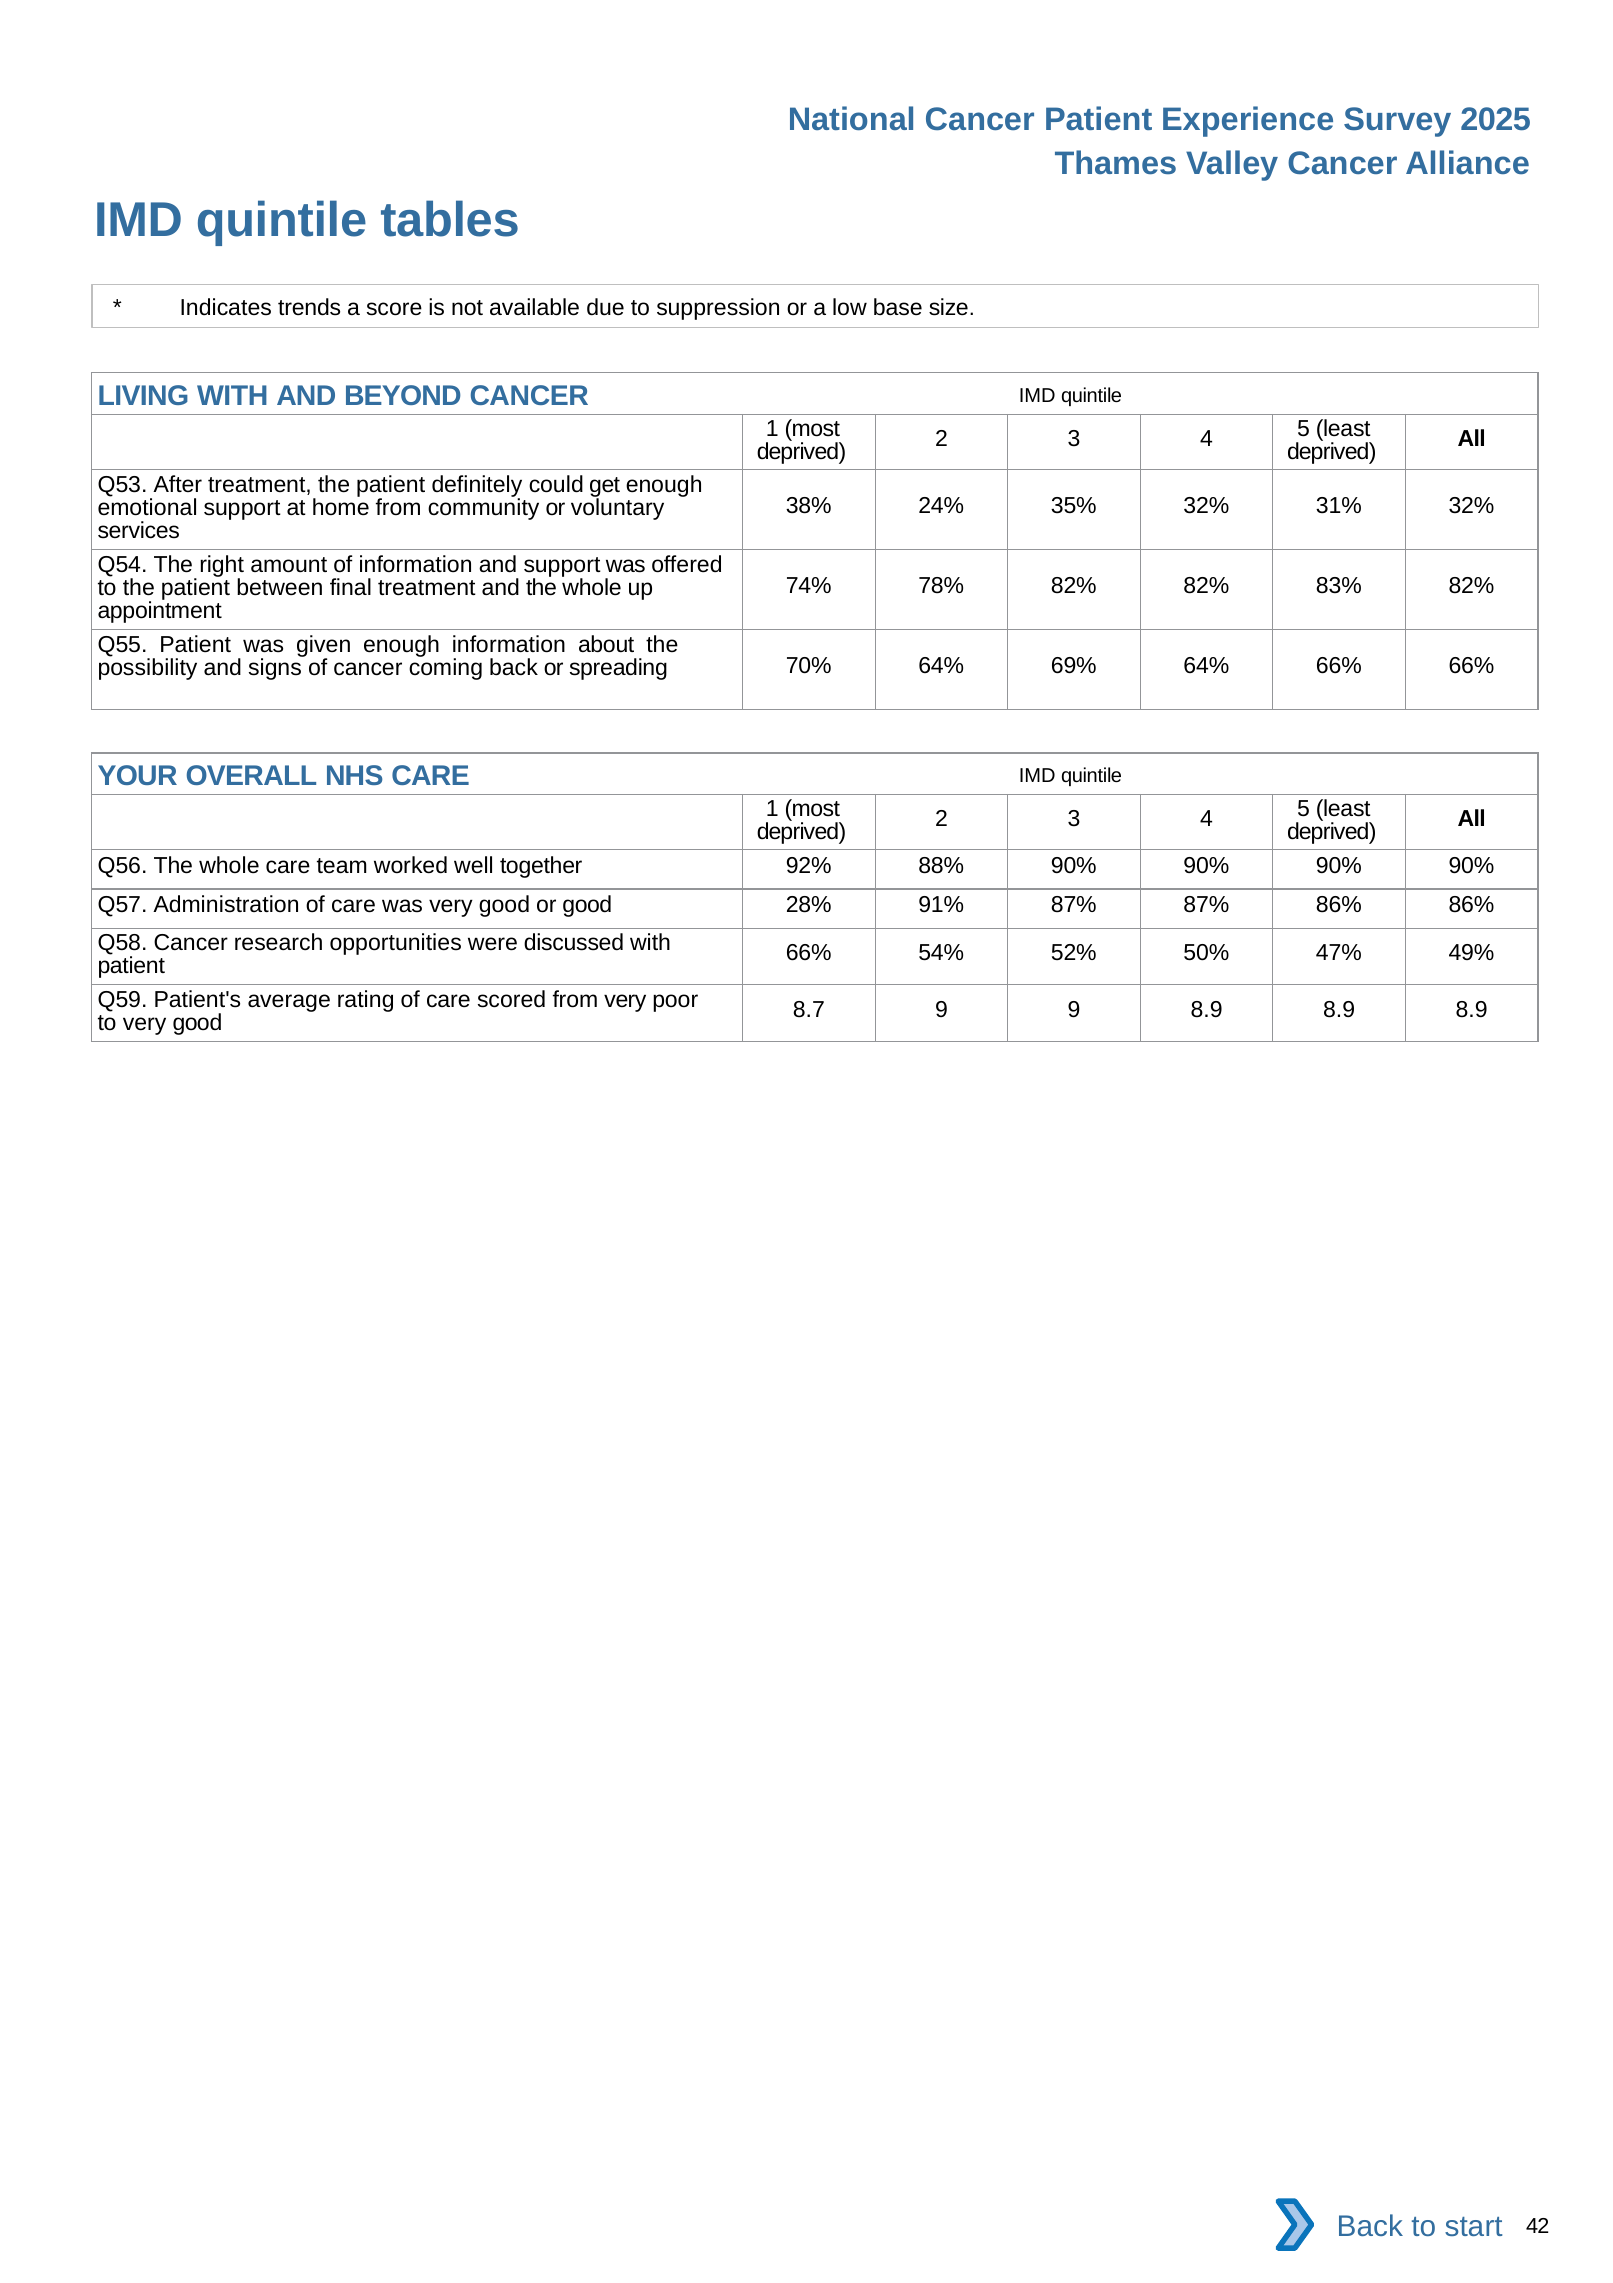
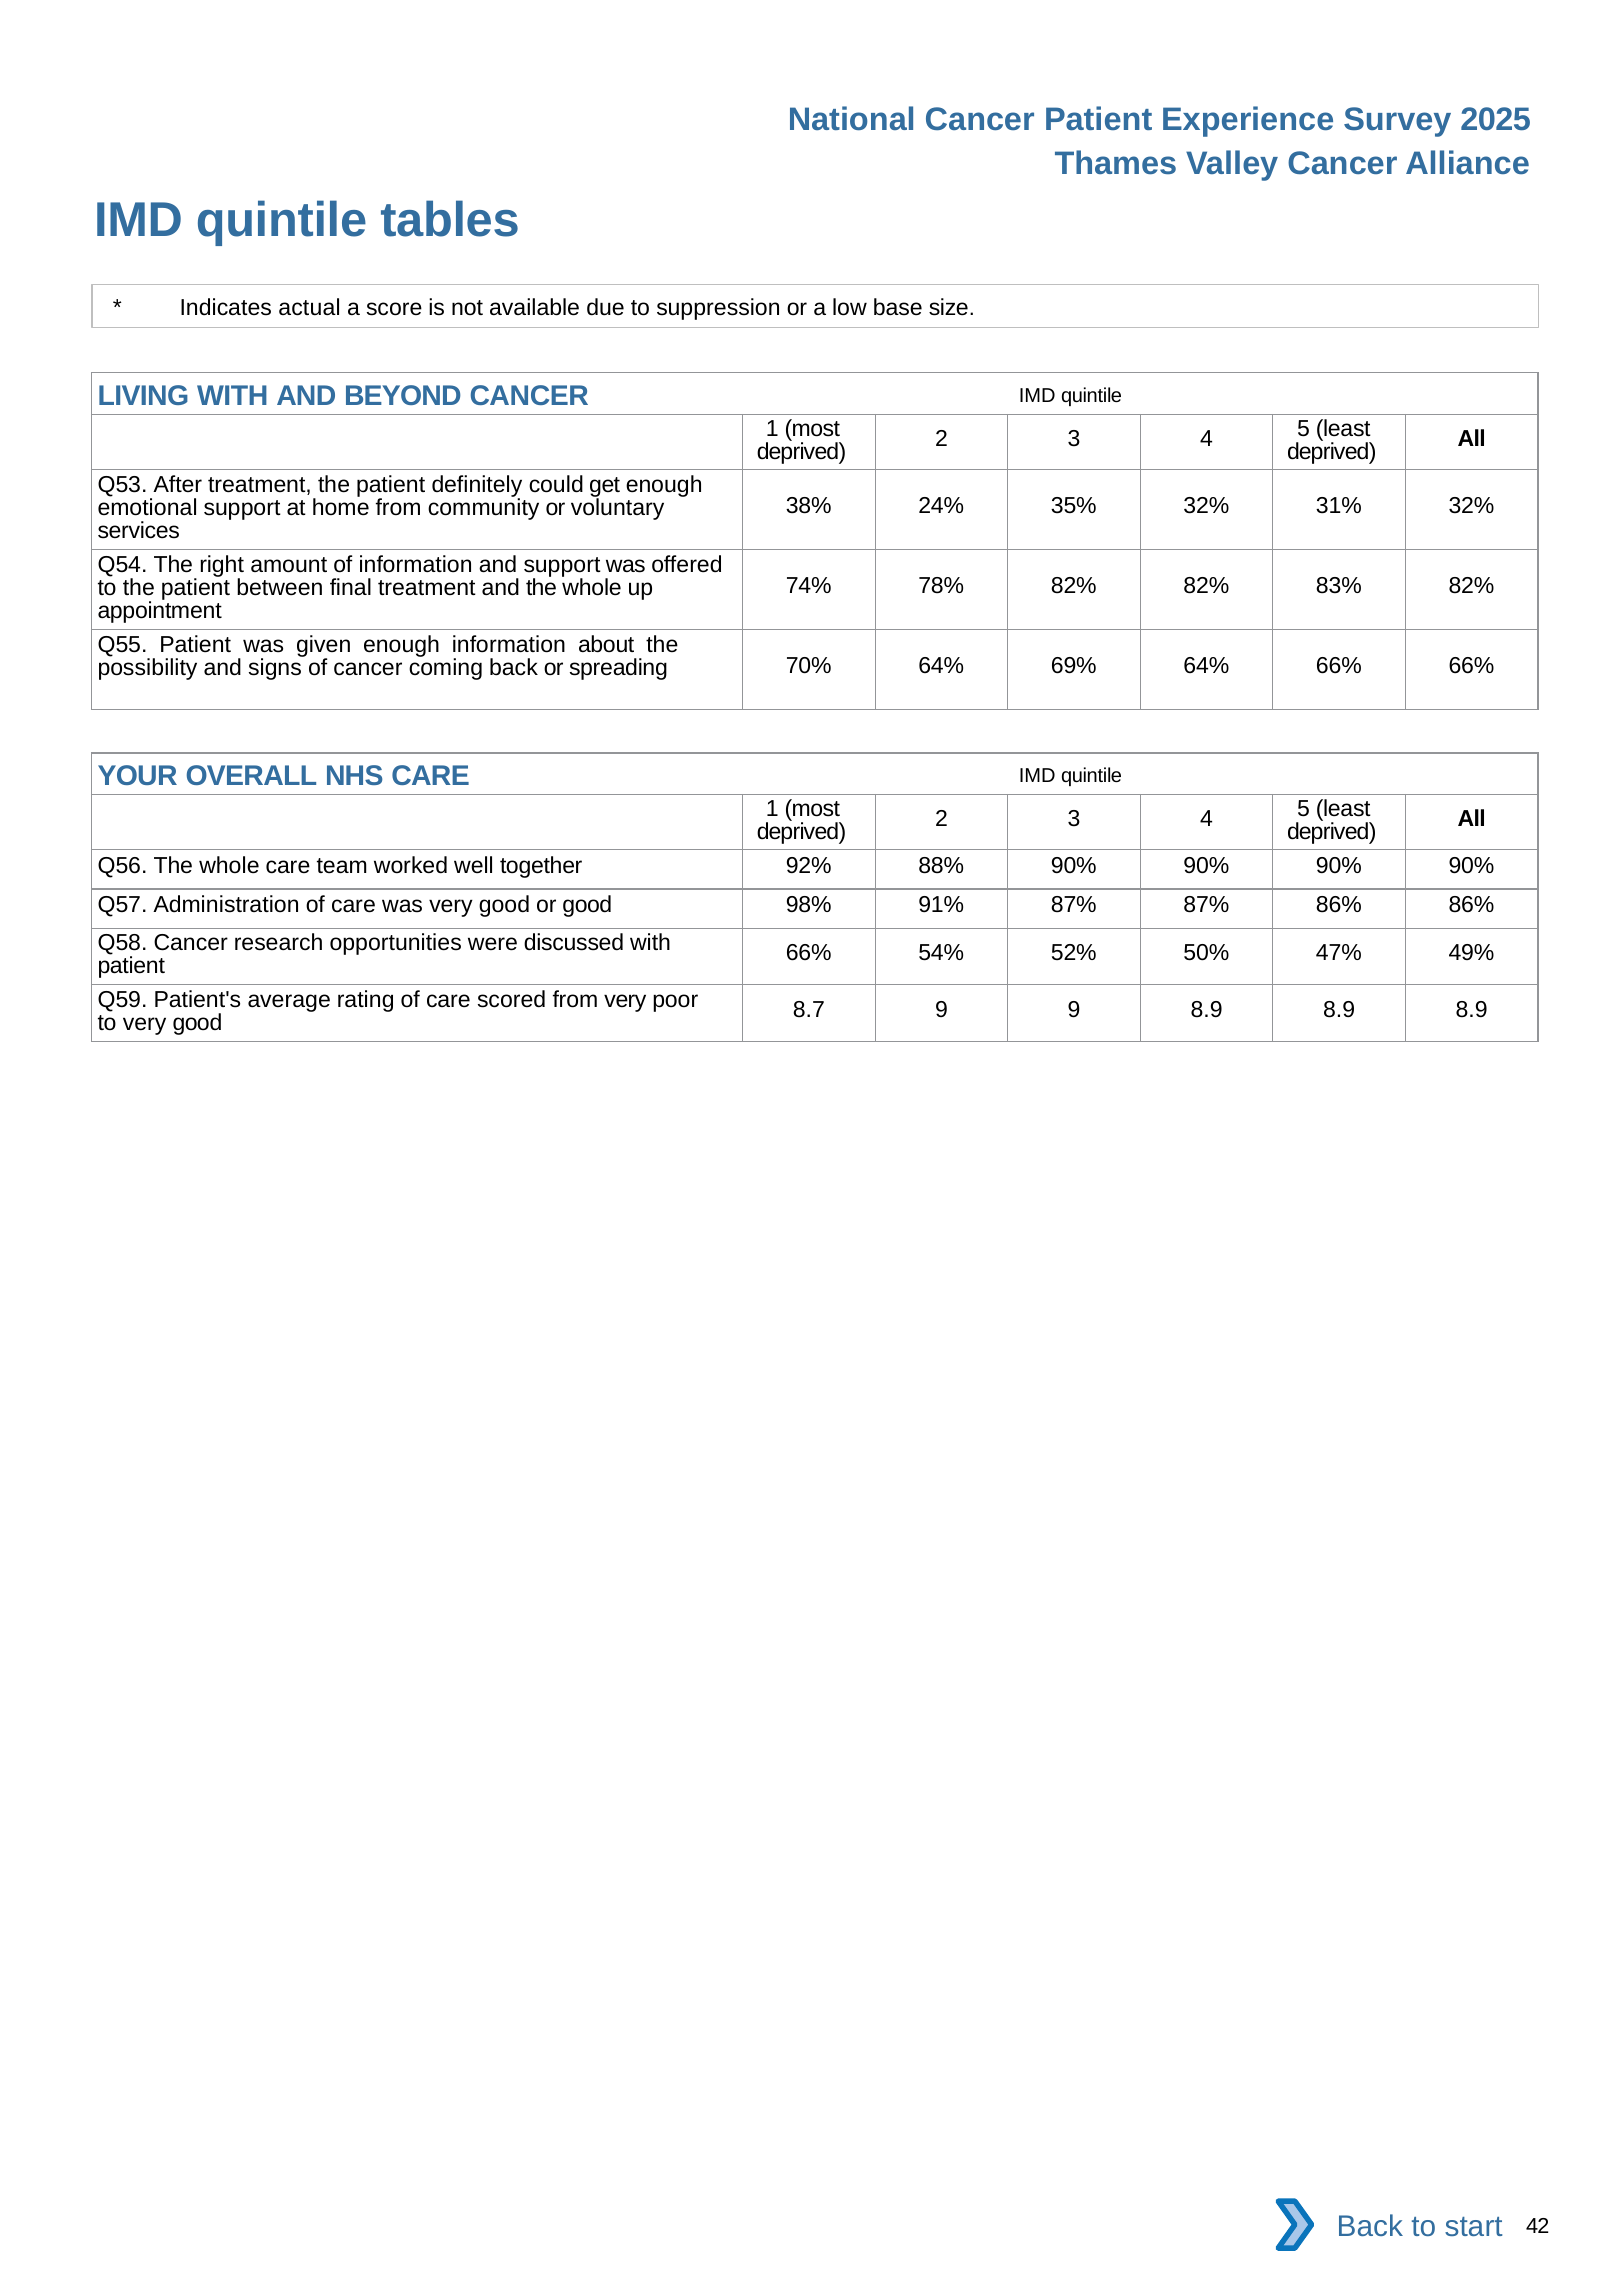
trends: trends -> actual
28%: 28% -> 98%
